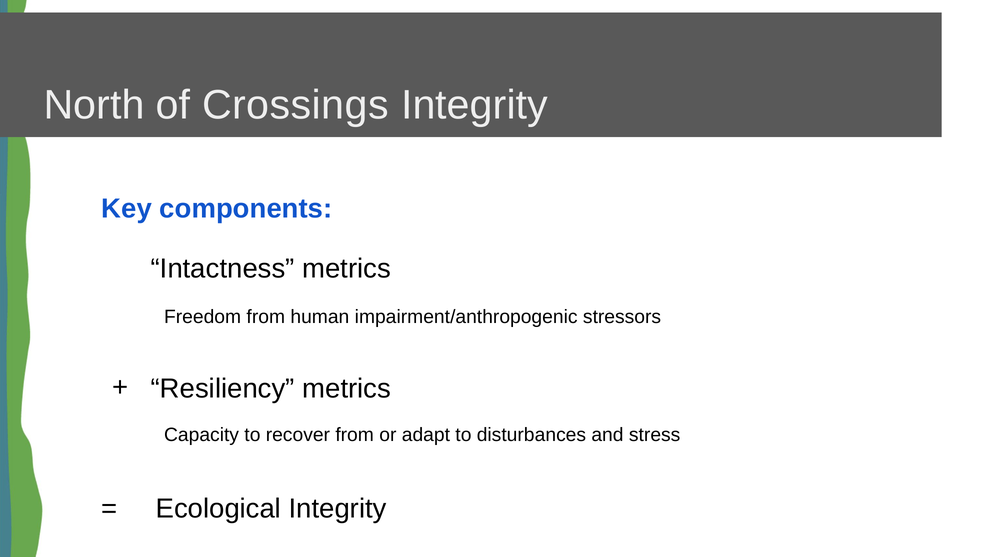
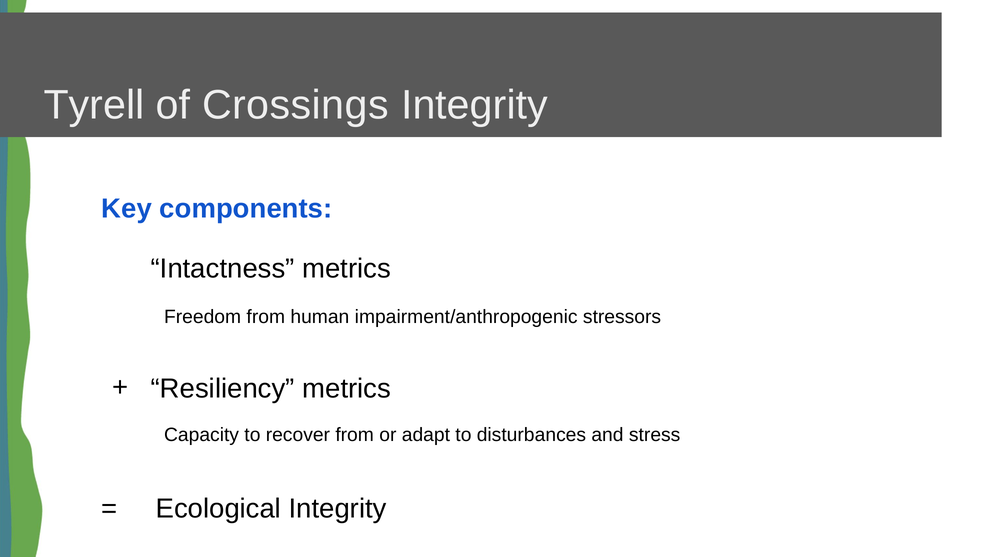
North: North -> Tyrell
